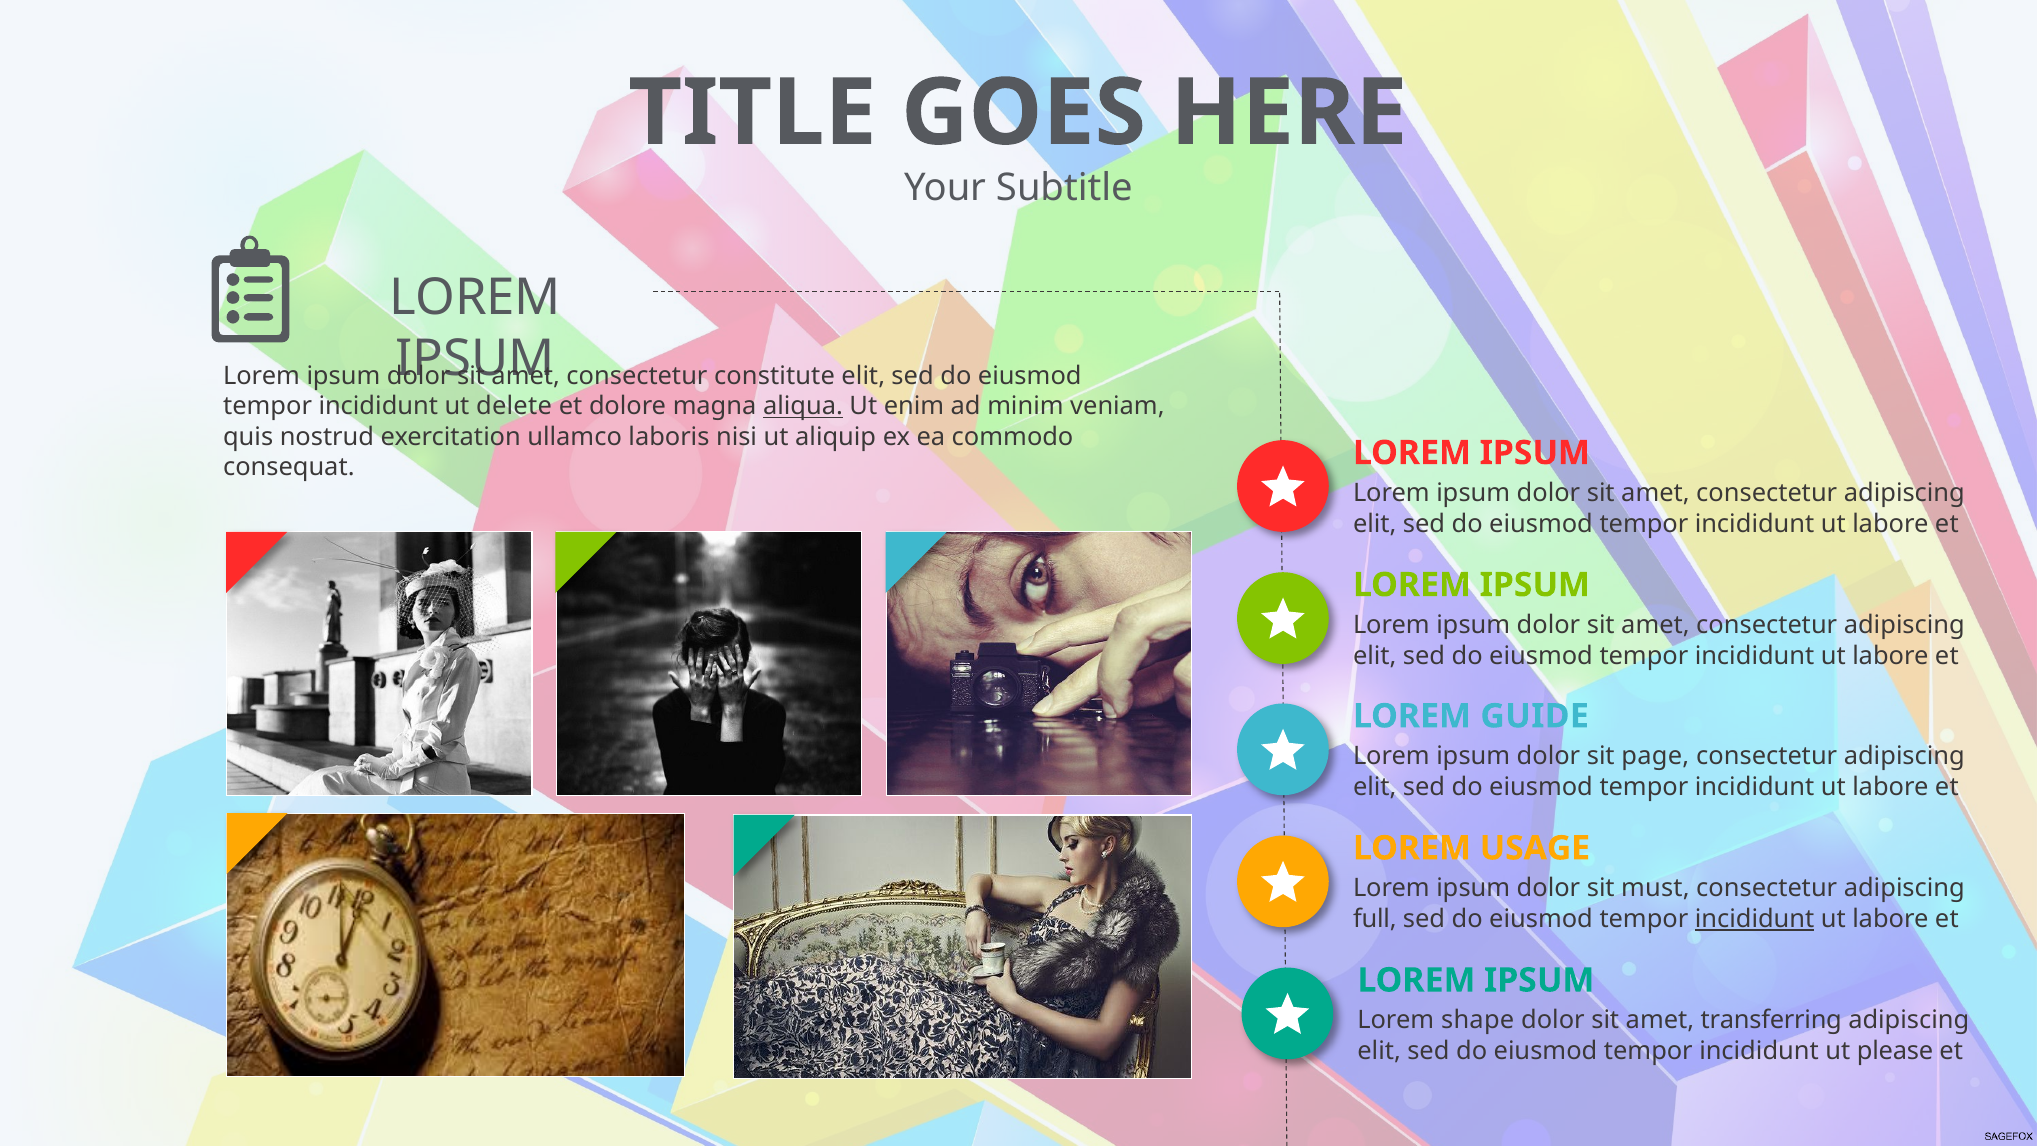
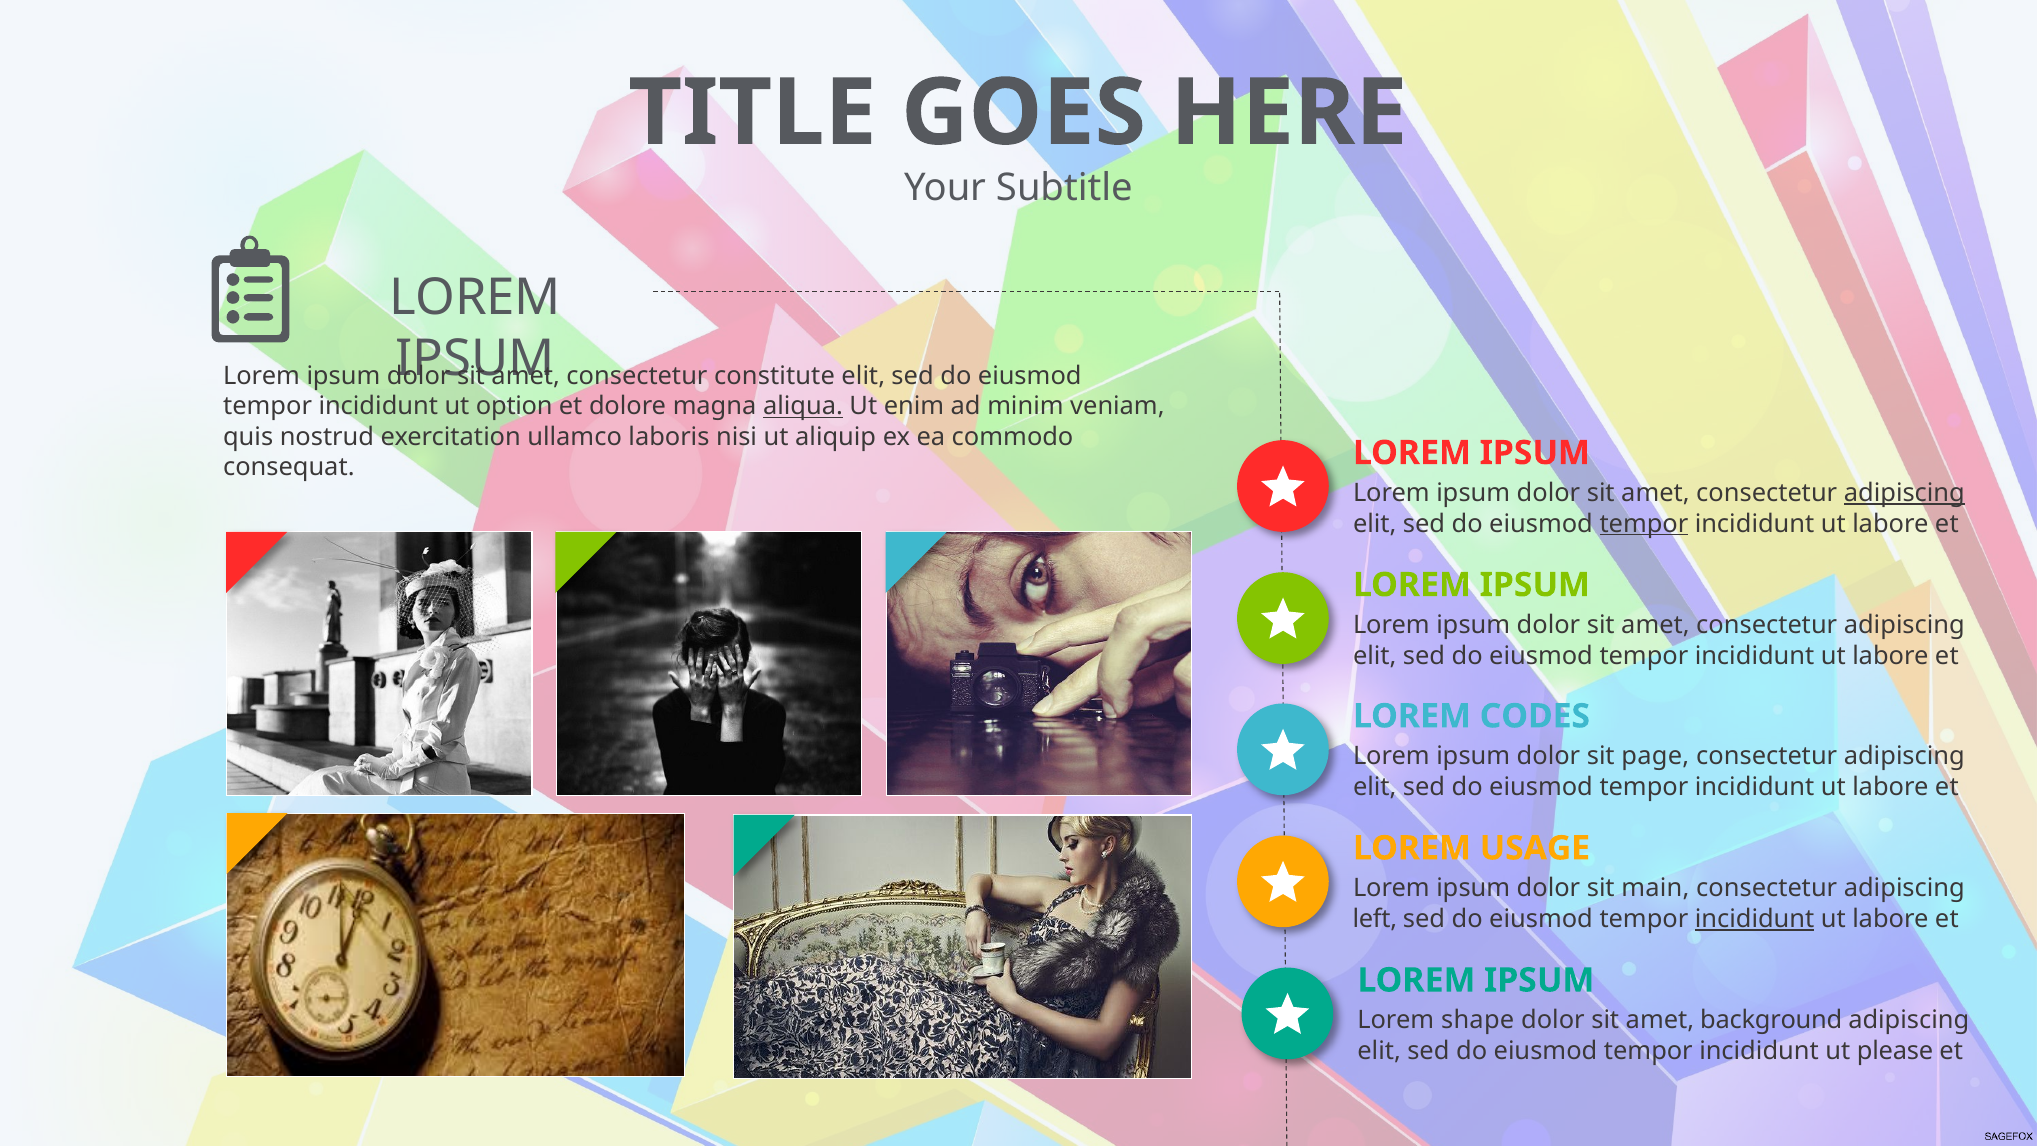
delete: delete -> option
adipiscing at (1904, 493) underline: none -> present
tempor at (1644, 524) underline: none -> present
GUIDE: GUIDE -> CODES
must: must -> main
full: full -> left
transferring: transferring -> background
